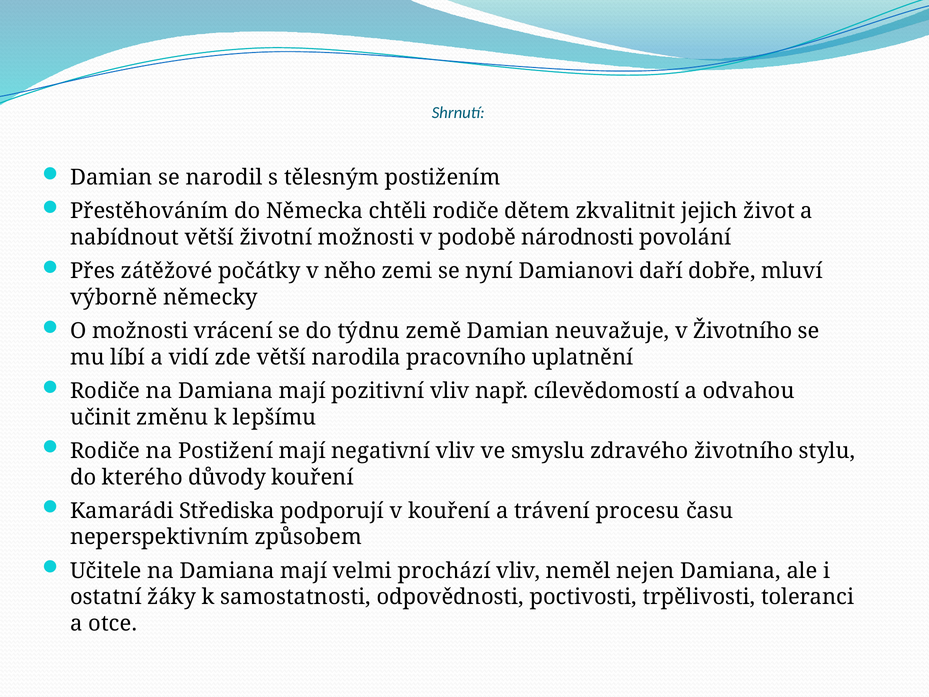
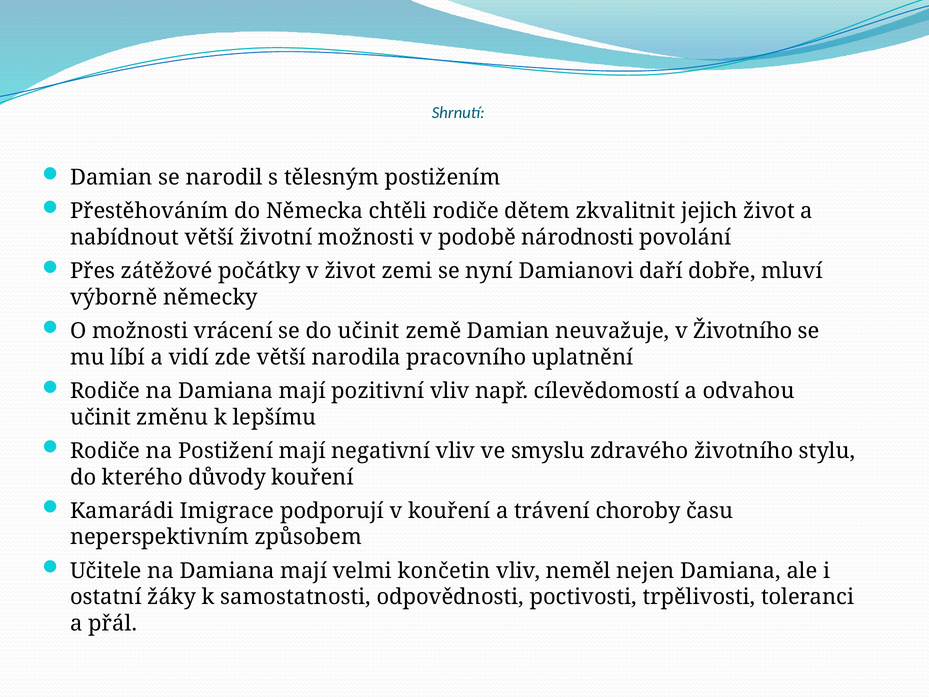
v něho: něho -> život
do týdnu: týdnu -> učinit
Střediska: Střediska -> Imigrace
procesu: procesu -> choroby
prochází: prochází -> končetin
otce: otce -> přál
